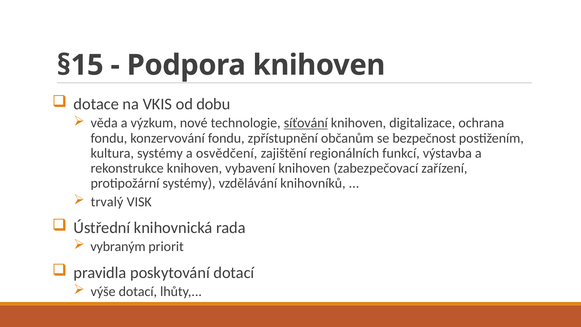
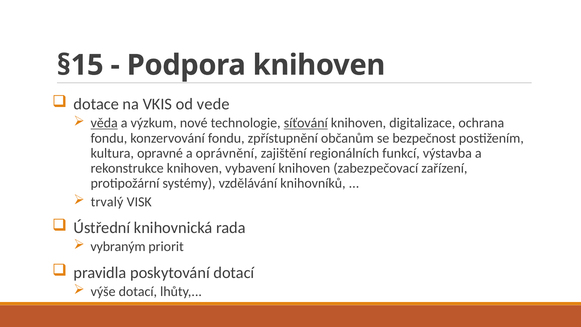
dobu: dobu -> vede
věda underline: none -> present
kultura systémy: systémy -> opravné
osvědčení: osvědčení -> oprávnění
